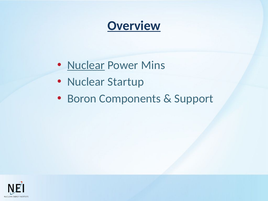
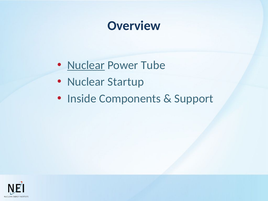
Overview underline: present -> none
Mins: Mins -> Tube
Boron: Boron -> Inside
